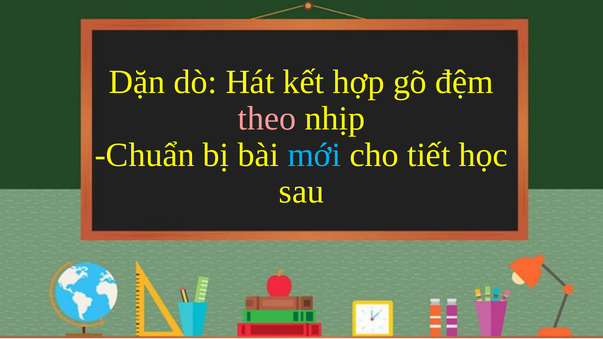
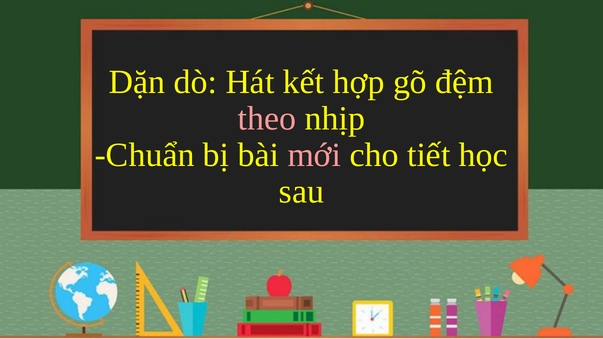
mới colour: light blue -> pink
